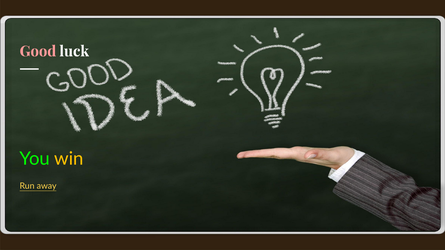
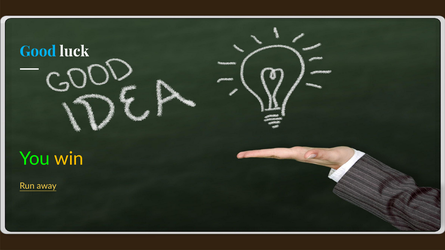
Good colour: pink -> light blue
